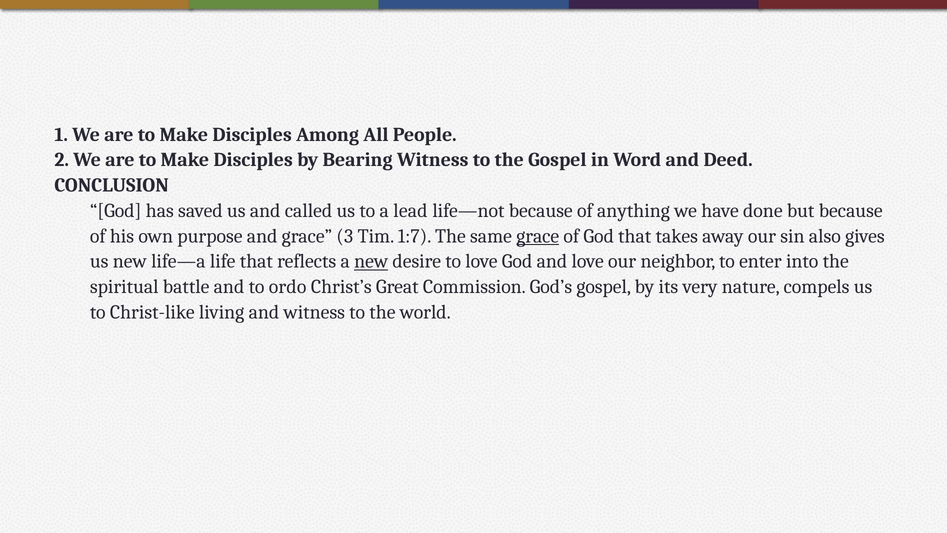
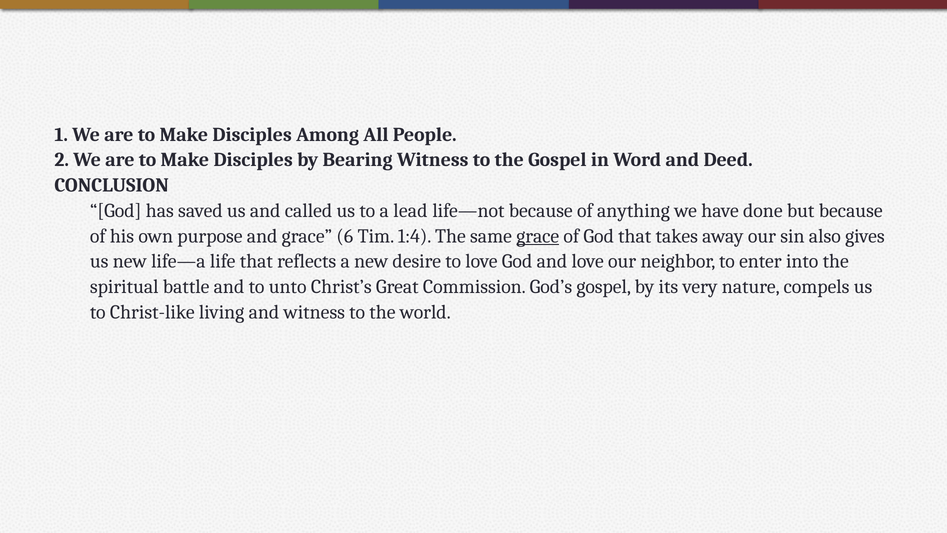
3: 3 -> 6
1:7: 1:7 -> 1:4
new at (371, 261) underline: present -> none
ordo: ordo -> unto
